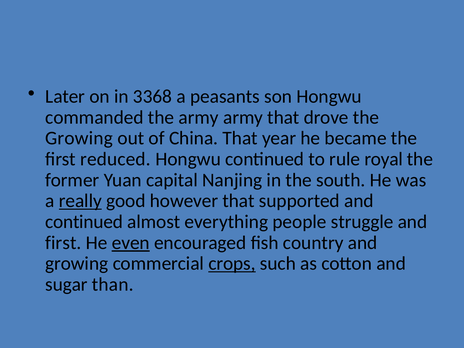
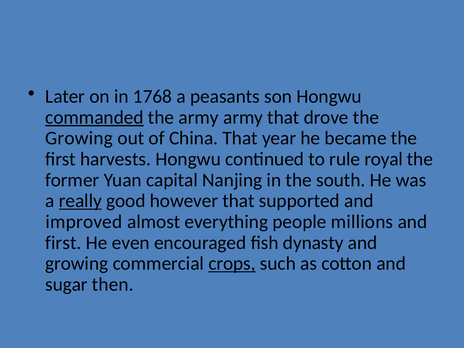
3368: 3368 -> 1768
commanded underline: none -> present
reduced: reduced -> harvests
continued at (84, 222): continued -> improved
struggle: struggle -> millions
even underline: present -> none
country: country -> dynasty
than: than -> then
